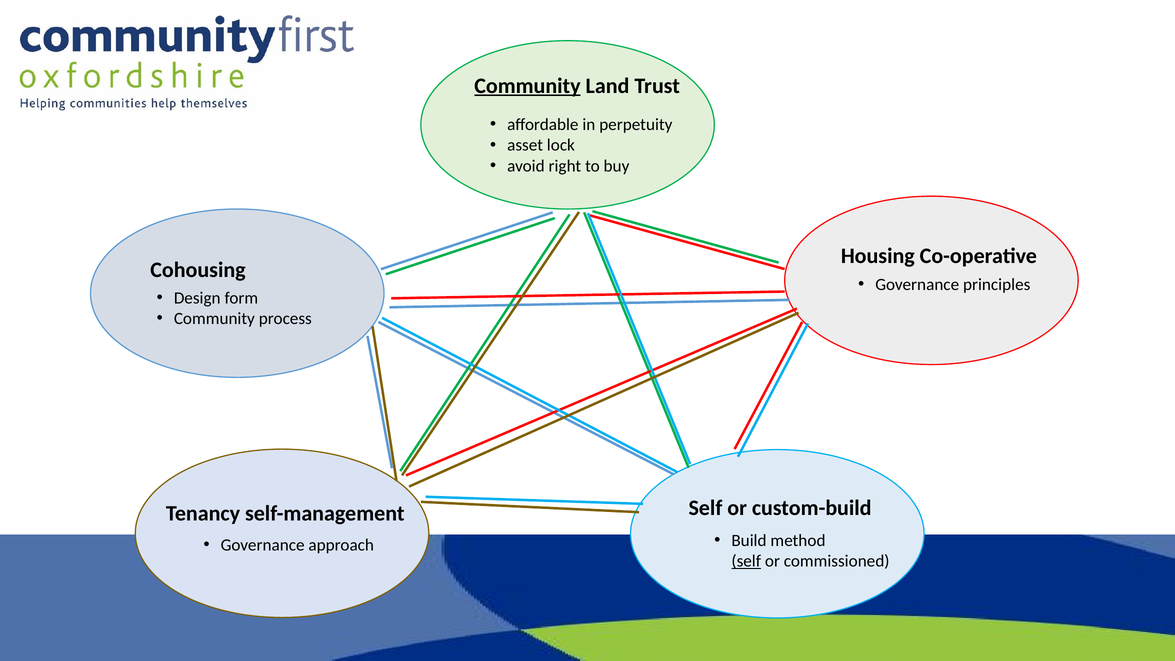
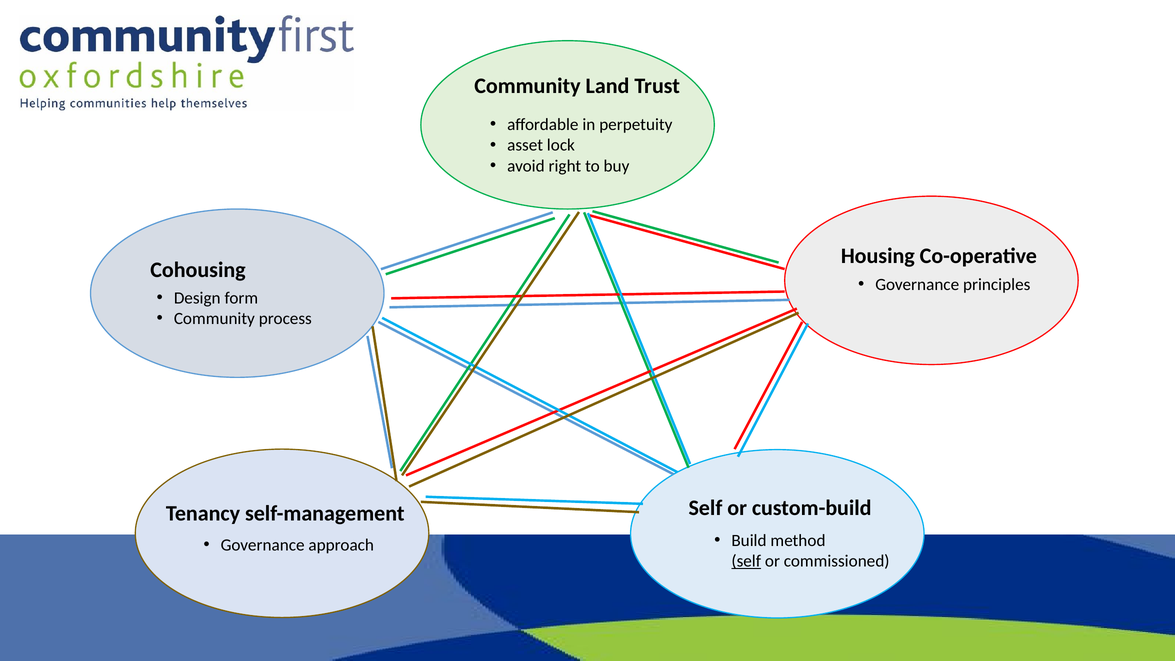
Community at (527, 86) underline: present -> none
